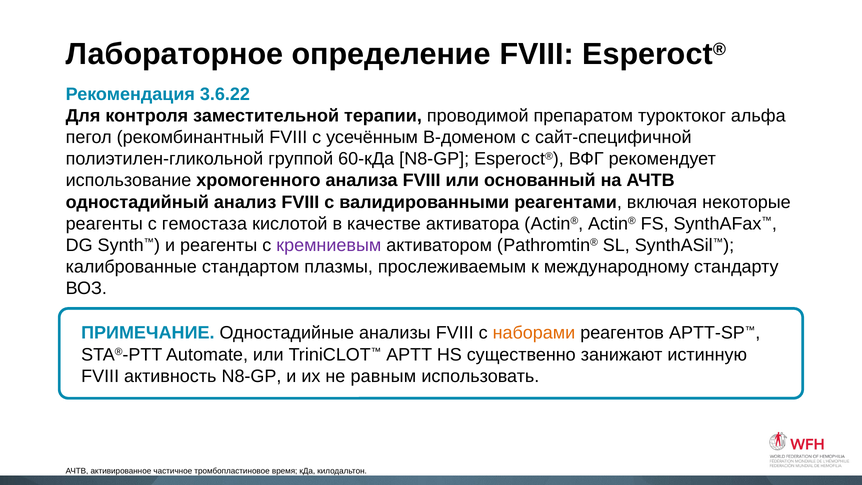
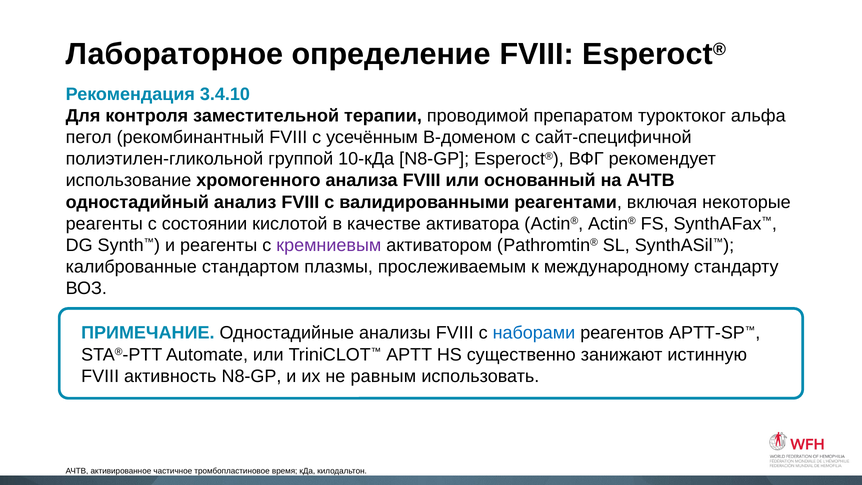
3.6.22: 3.6.22 -> 3.4.10
60-кДа: 60-кДа -> 10-кДа
гемостаза: гемостаза -> состоянии
наборами colour: orange -> blue
